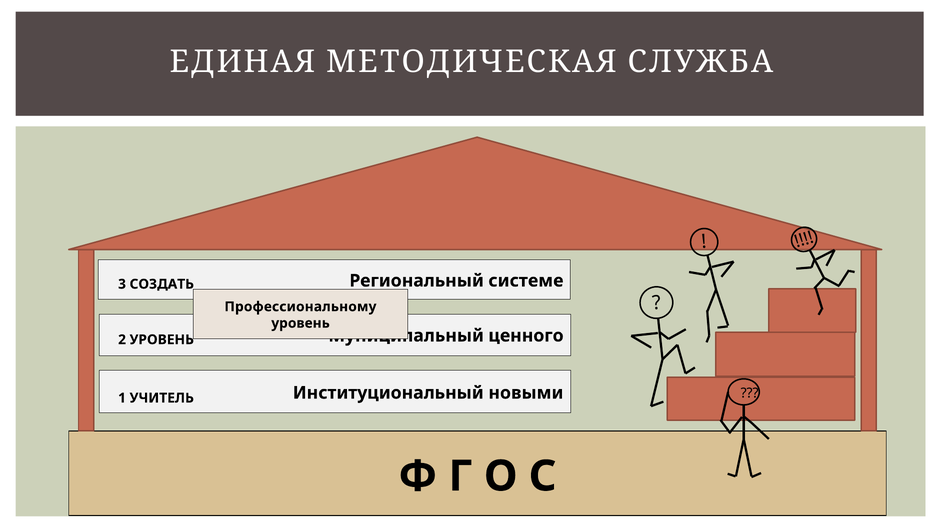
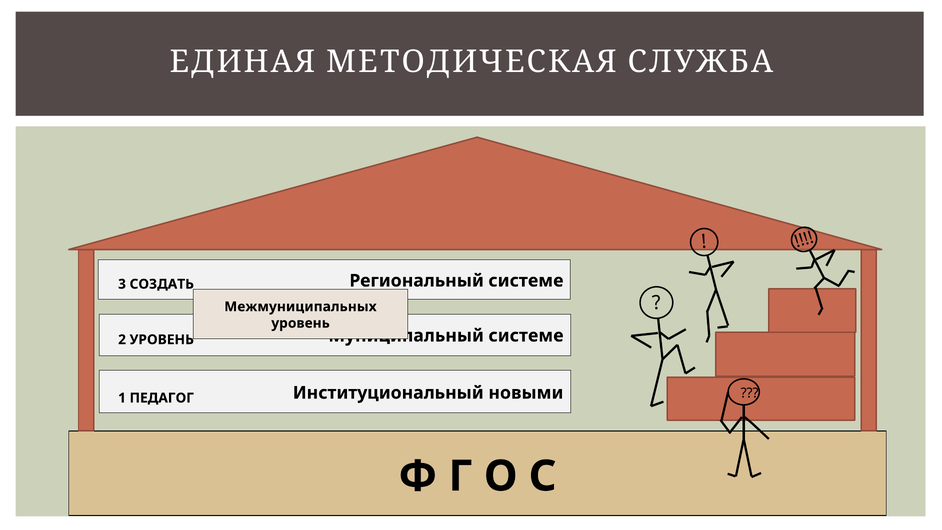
Профессиональному: Профессиональному -> Межмуниципальных
ценного at (526, 336): ценного -> системе
УЧИТЕЛЬ: УЧИТЕЛЬ -> ПЕДАГОГ
